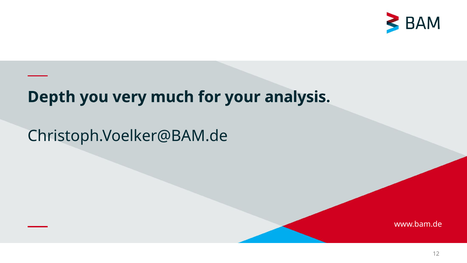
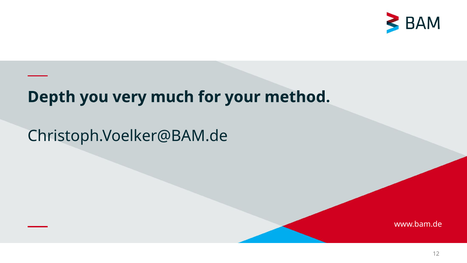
analysis: analysis -> method
